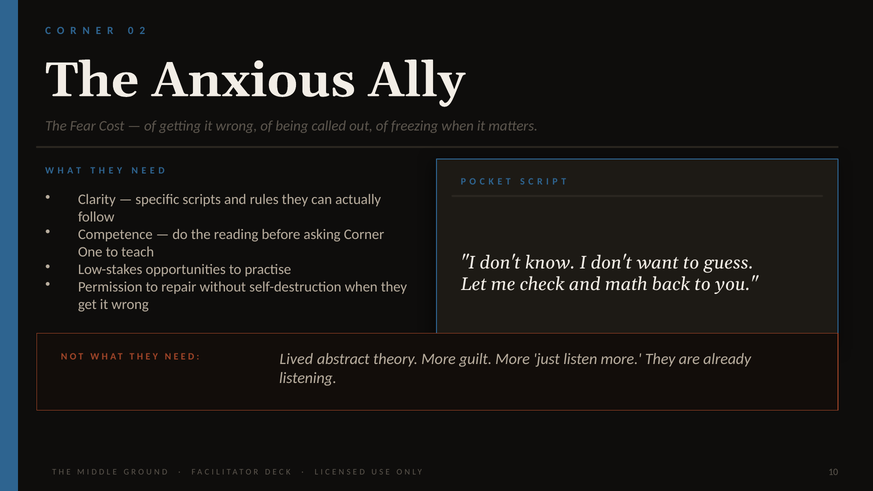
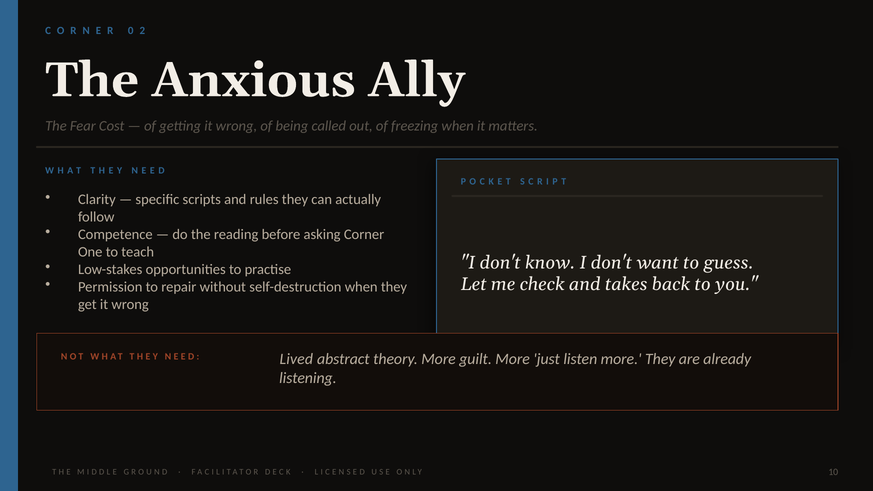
math: math -> takes
